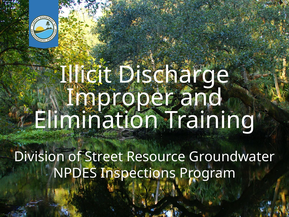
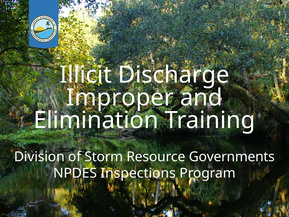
Street: Street -> Storm
Groundwater: Groundwater -> Governments
